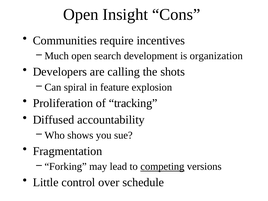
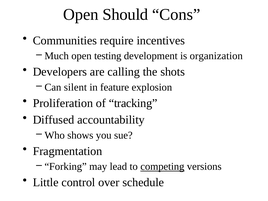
Insight: Insight -> Should
search: search -> testing
spiral: spiral -> silent
